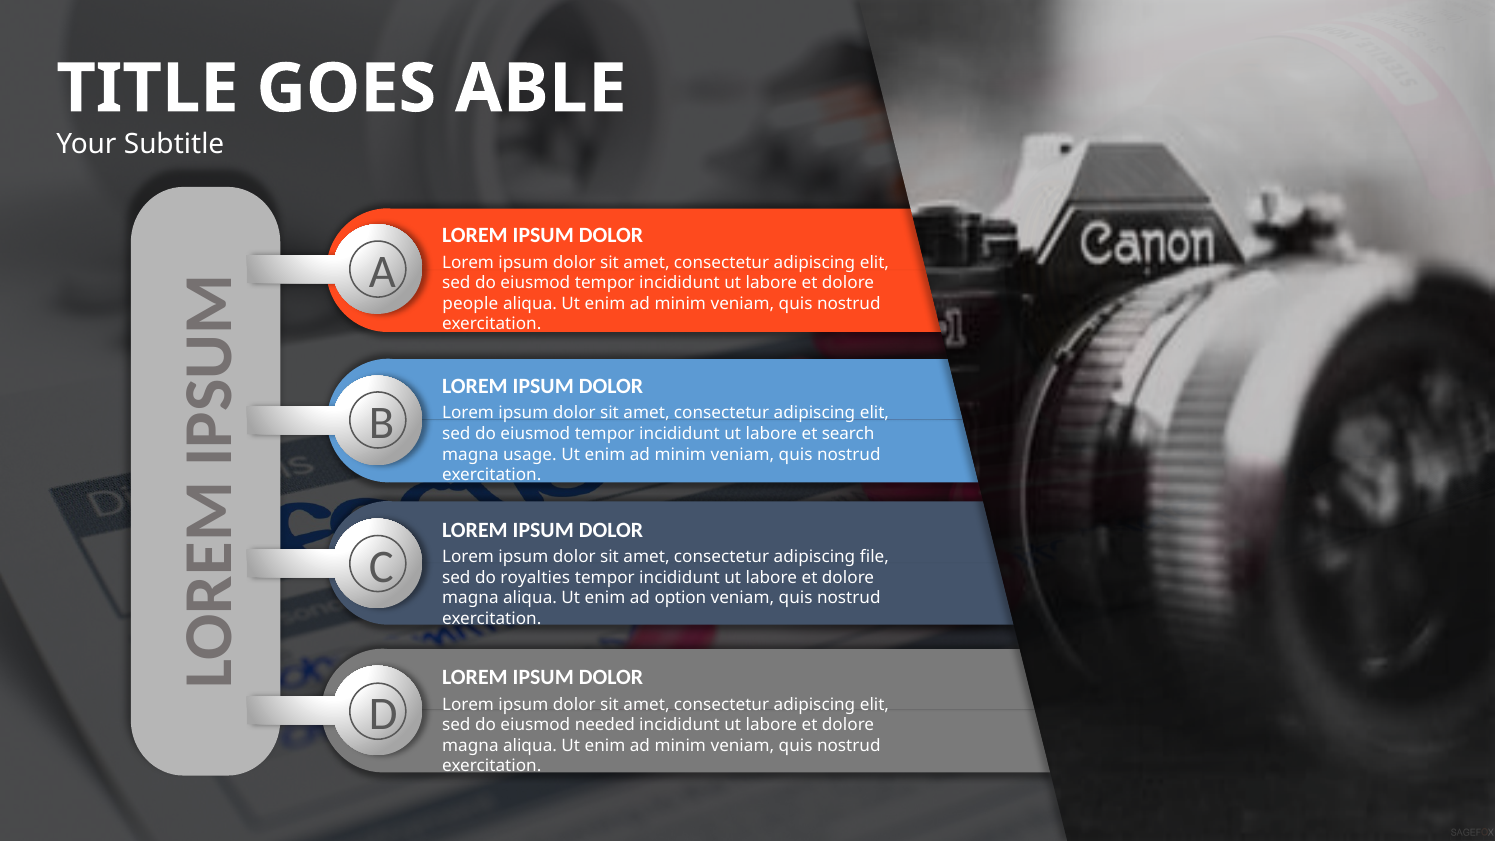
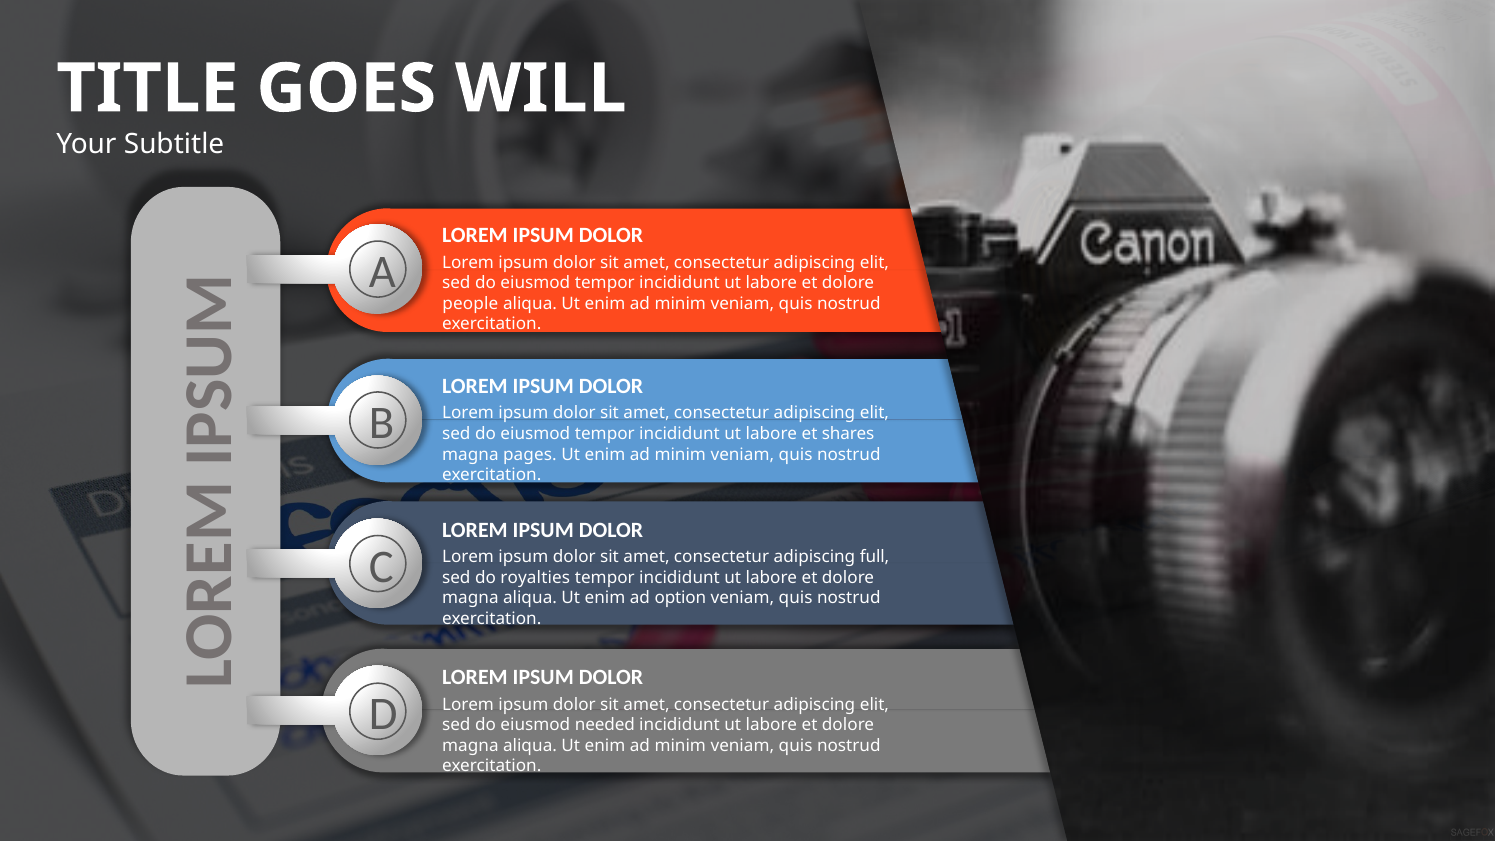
ABLE: ABLE -> WILL
search: search -> shares
usage: usage -> pages
file: file -> full
